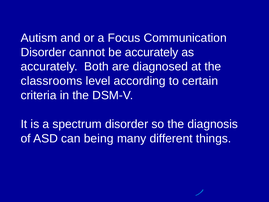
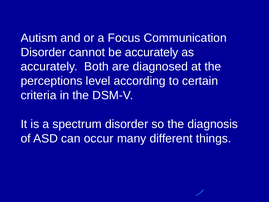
classrooms: classrooms -> perceptions
being: being -> occur
